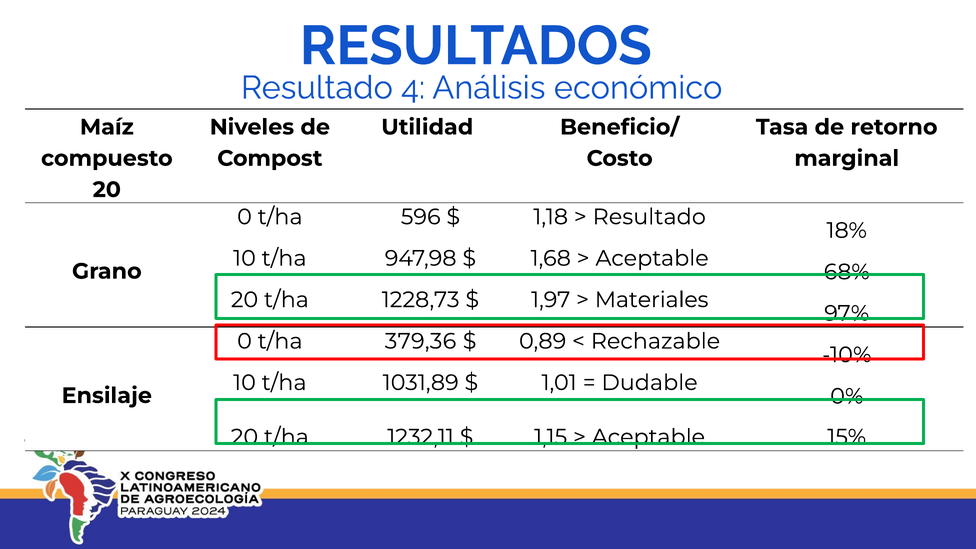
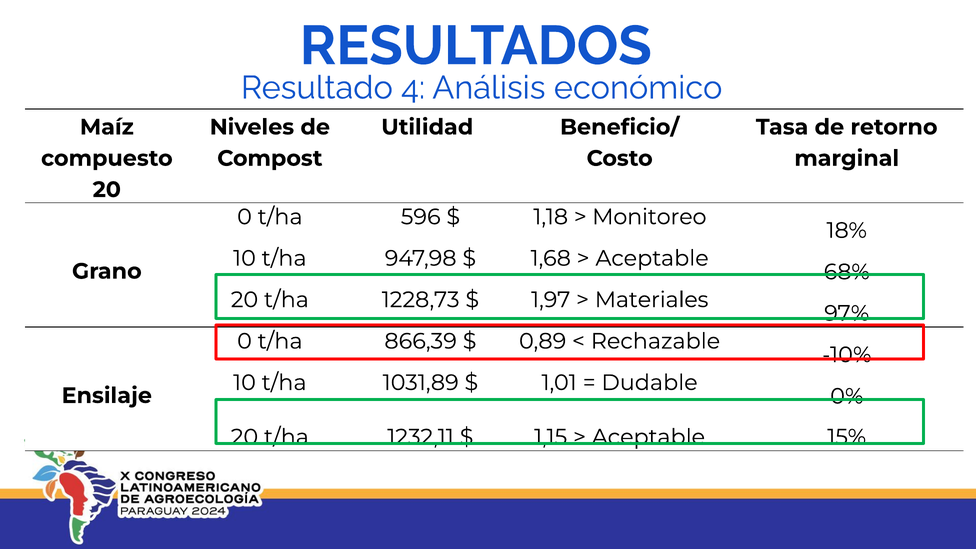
Resultado at (649, 217): Resultado -> Monitoreo
379,36: 379,36 -> 866,39
